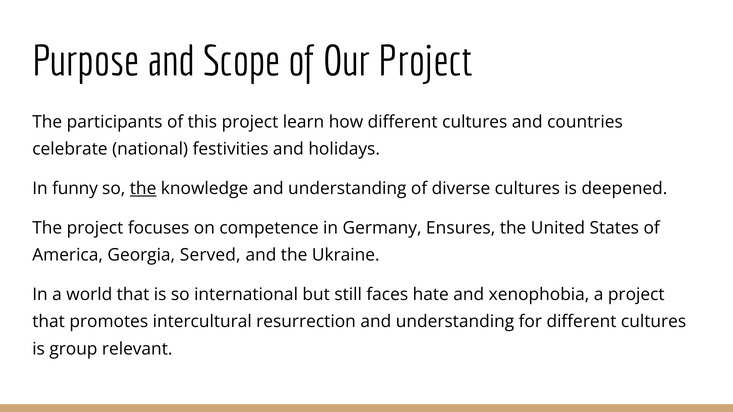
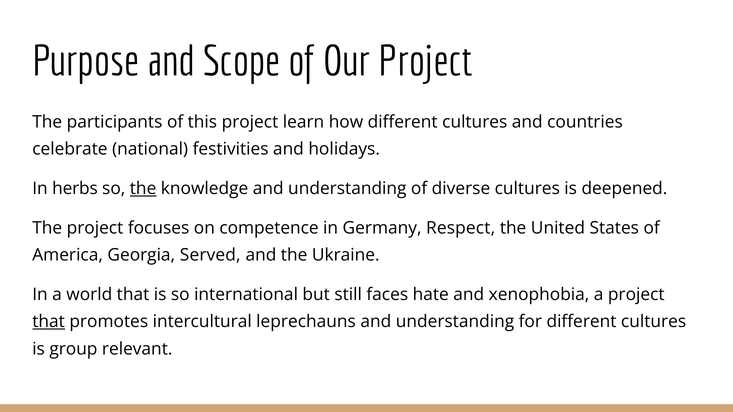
funny: funny -> herbs
Ensures: Ensures -> Respect
that at (49, 322) underline: none -> present
resurrection: resurrection -> leprechauns
